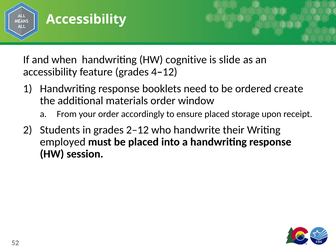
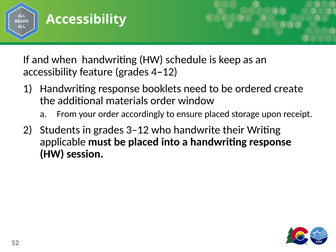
cognitive: cognitive -> schedule
slide: slide -> keep
2–12: 2–12 -> 3–12
employed: employed -> applicable
